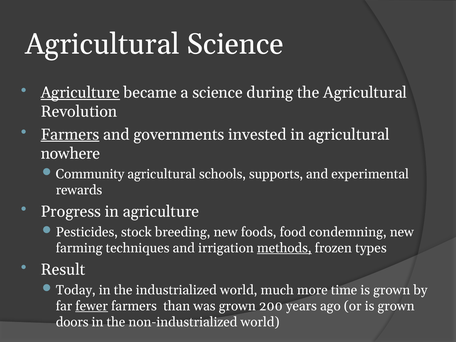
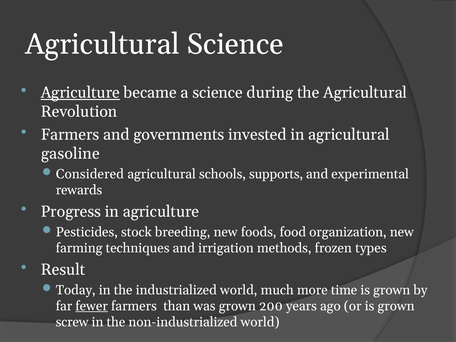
Farmers at (70, 134) underline: present -> none
nowhere: nowhere -> gasoline
Community: Community -> Considered
condemning: condemning -> organization
methods underline: present -> none
doors: doors -> screw
